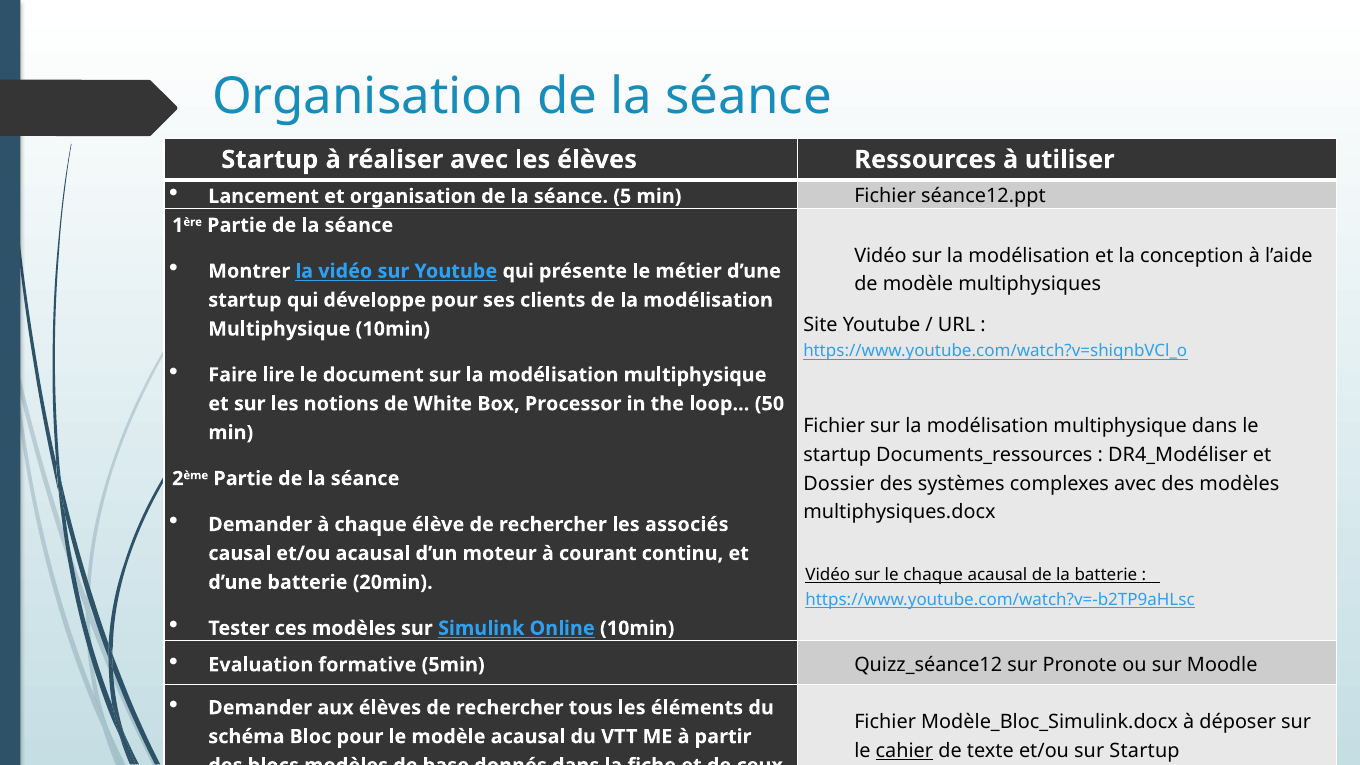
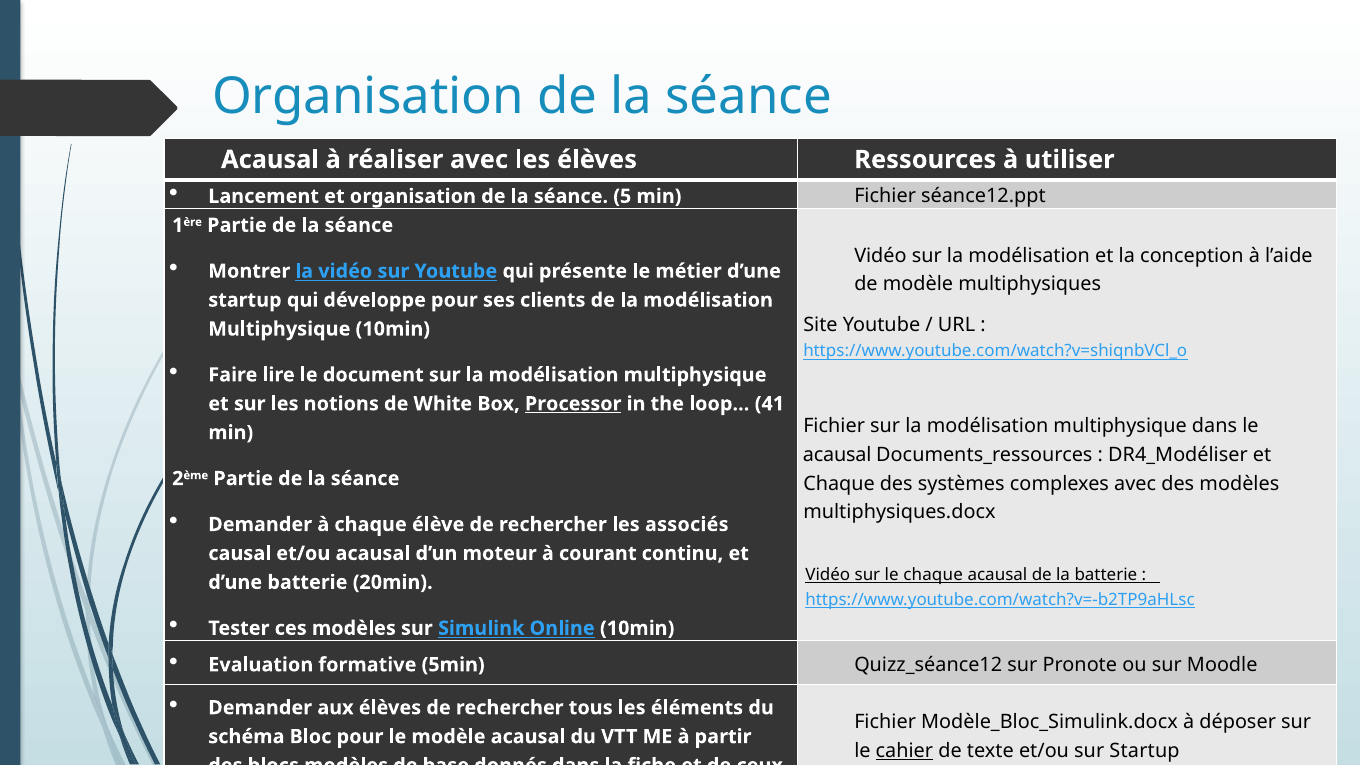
Startup at (270, 160): Startup -> Acausal
Processor underline: none -> present
50: 50 -> 41
startup at (837, 455): startup -> acausal
Dossier at (839, 484): Dossier -> Chaque
